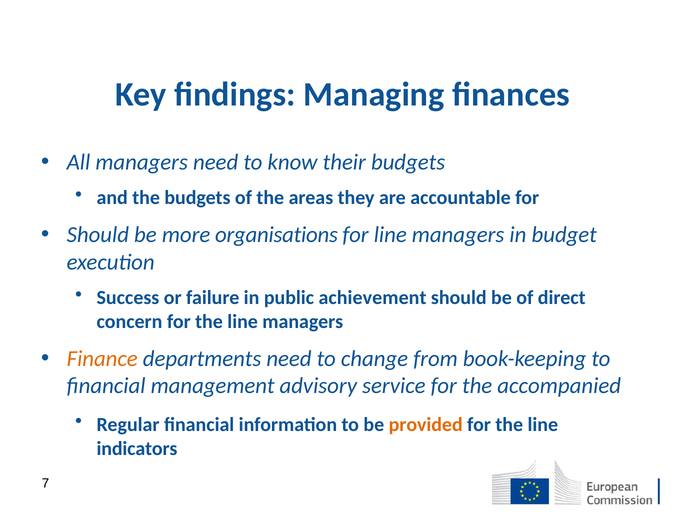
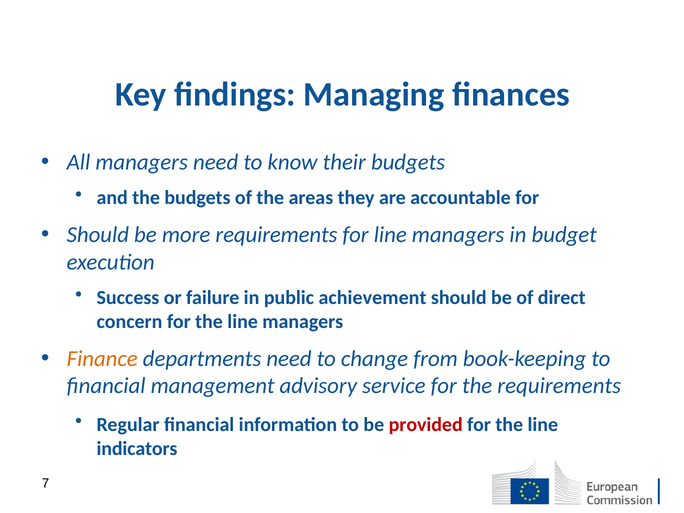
more organisations: organisations -> requirements
the accompanied: accompanied -> requirements
provided colour: orange -> red
